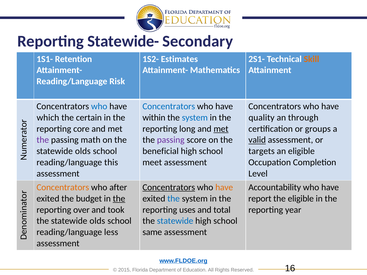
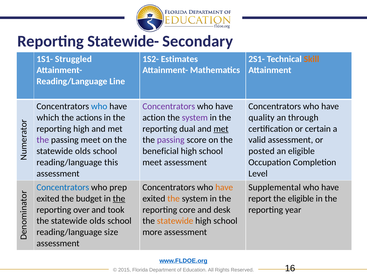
Retention: Retention -> Struggled
Risk: Risk -> Line
Concentrators at (169, 106) colour: blue -> purple
certain: certain -> actions
within: within -> action
system at (195, 118) colour: blue -> purple
reporting core: core -> high
long: long -> dual
groups: groups -> certain
passing math: math -> meet
valid underline: present -> none
targets: targets -> posted
Concentrators at (169, 188) underline: present -> none
Accountability: Accountability -> Supplemental
Concentrators at (63, 188) colour: orange -> blue
after: after -> prep
the at (174, 199) colour: blue -> orange
uses: uses -> core
total: total -> desk
statewide at (175, 221) colour: blue -> orange
less: less -> size
same: same -> more
